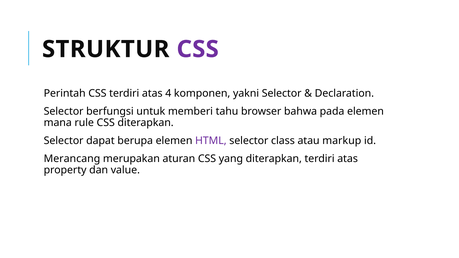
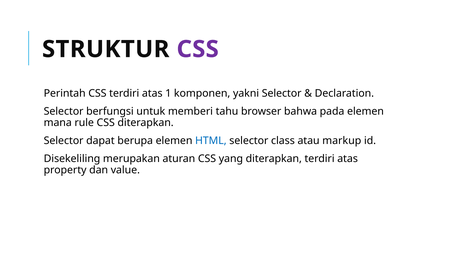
4: 4 -> 1
HTML colour: purple -> blue
Merancang: Merancang -> Disekeliling
